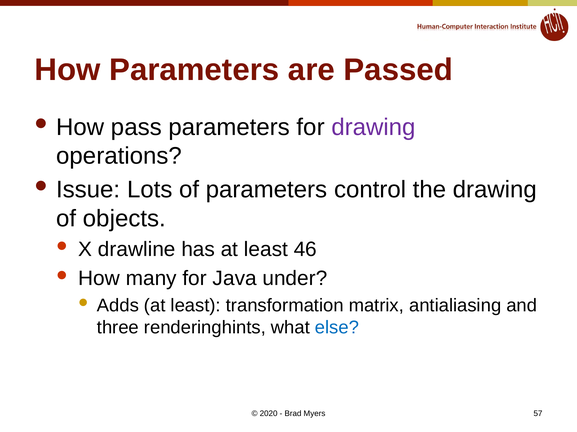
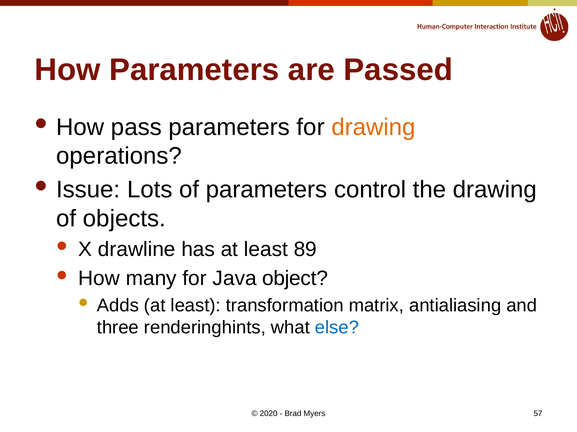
drawing at (373, 127) colour: purple -> orange
46: 46 -> 89
under: under -> object
